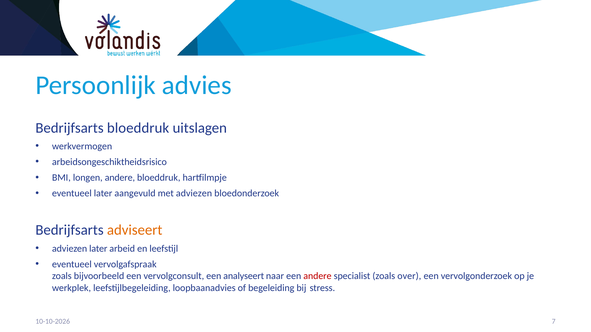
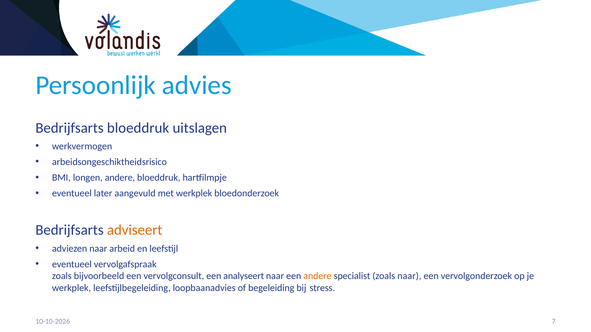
met adviezen: adviezen -> werkplek
adviezen later: later -> naar
andere at (317, 276) colour: red -> orange
zoals over: over -> naar
